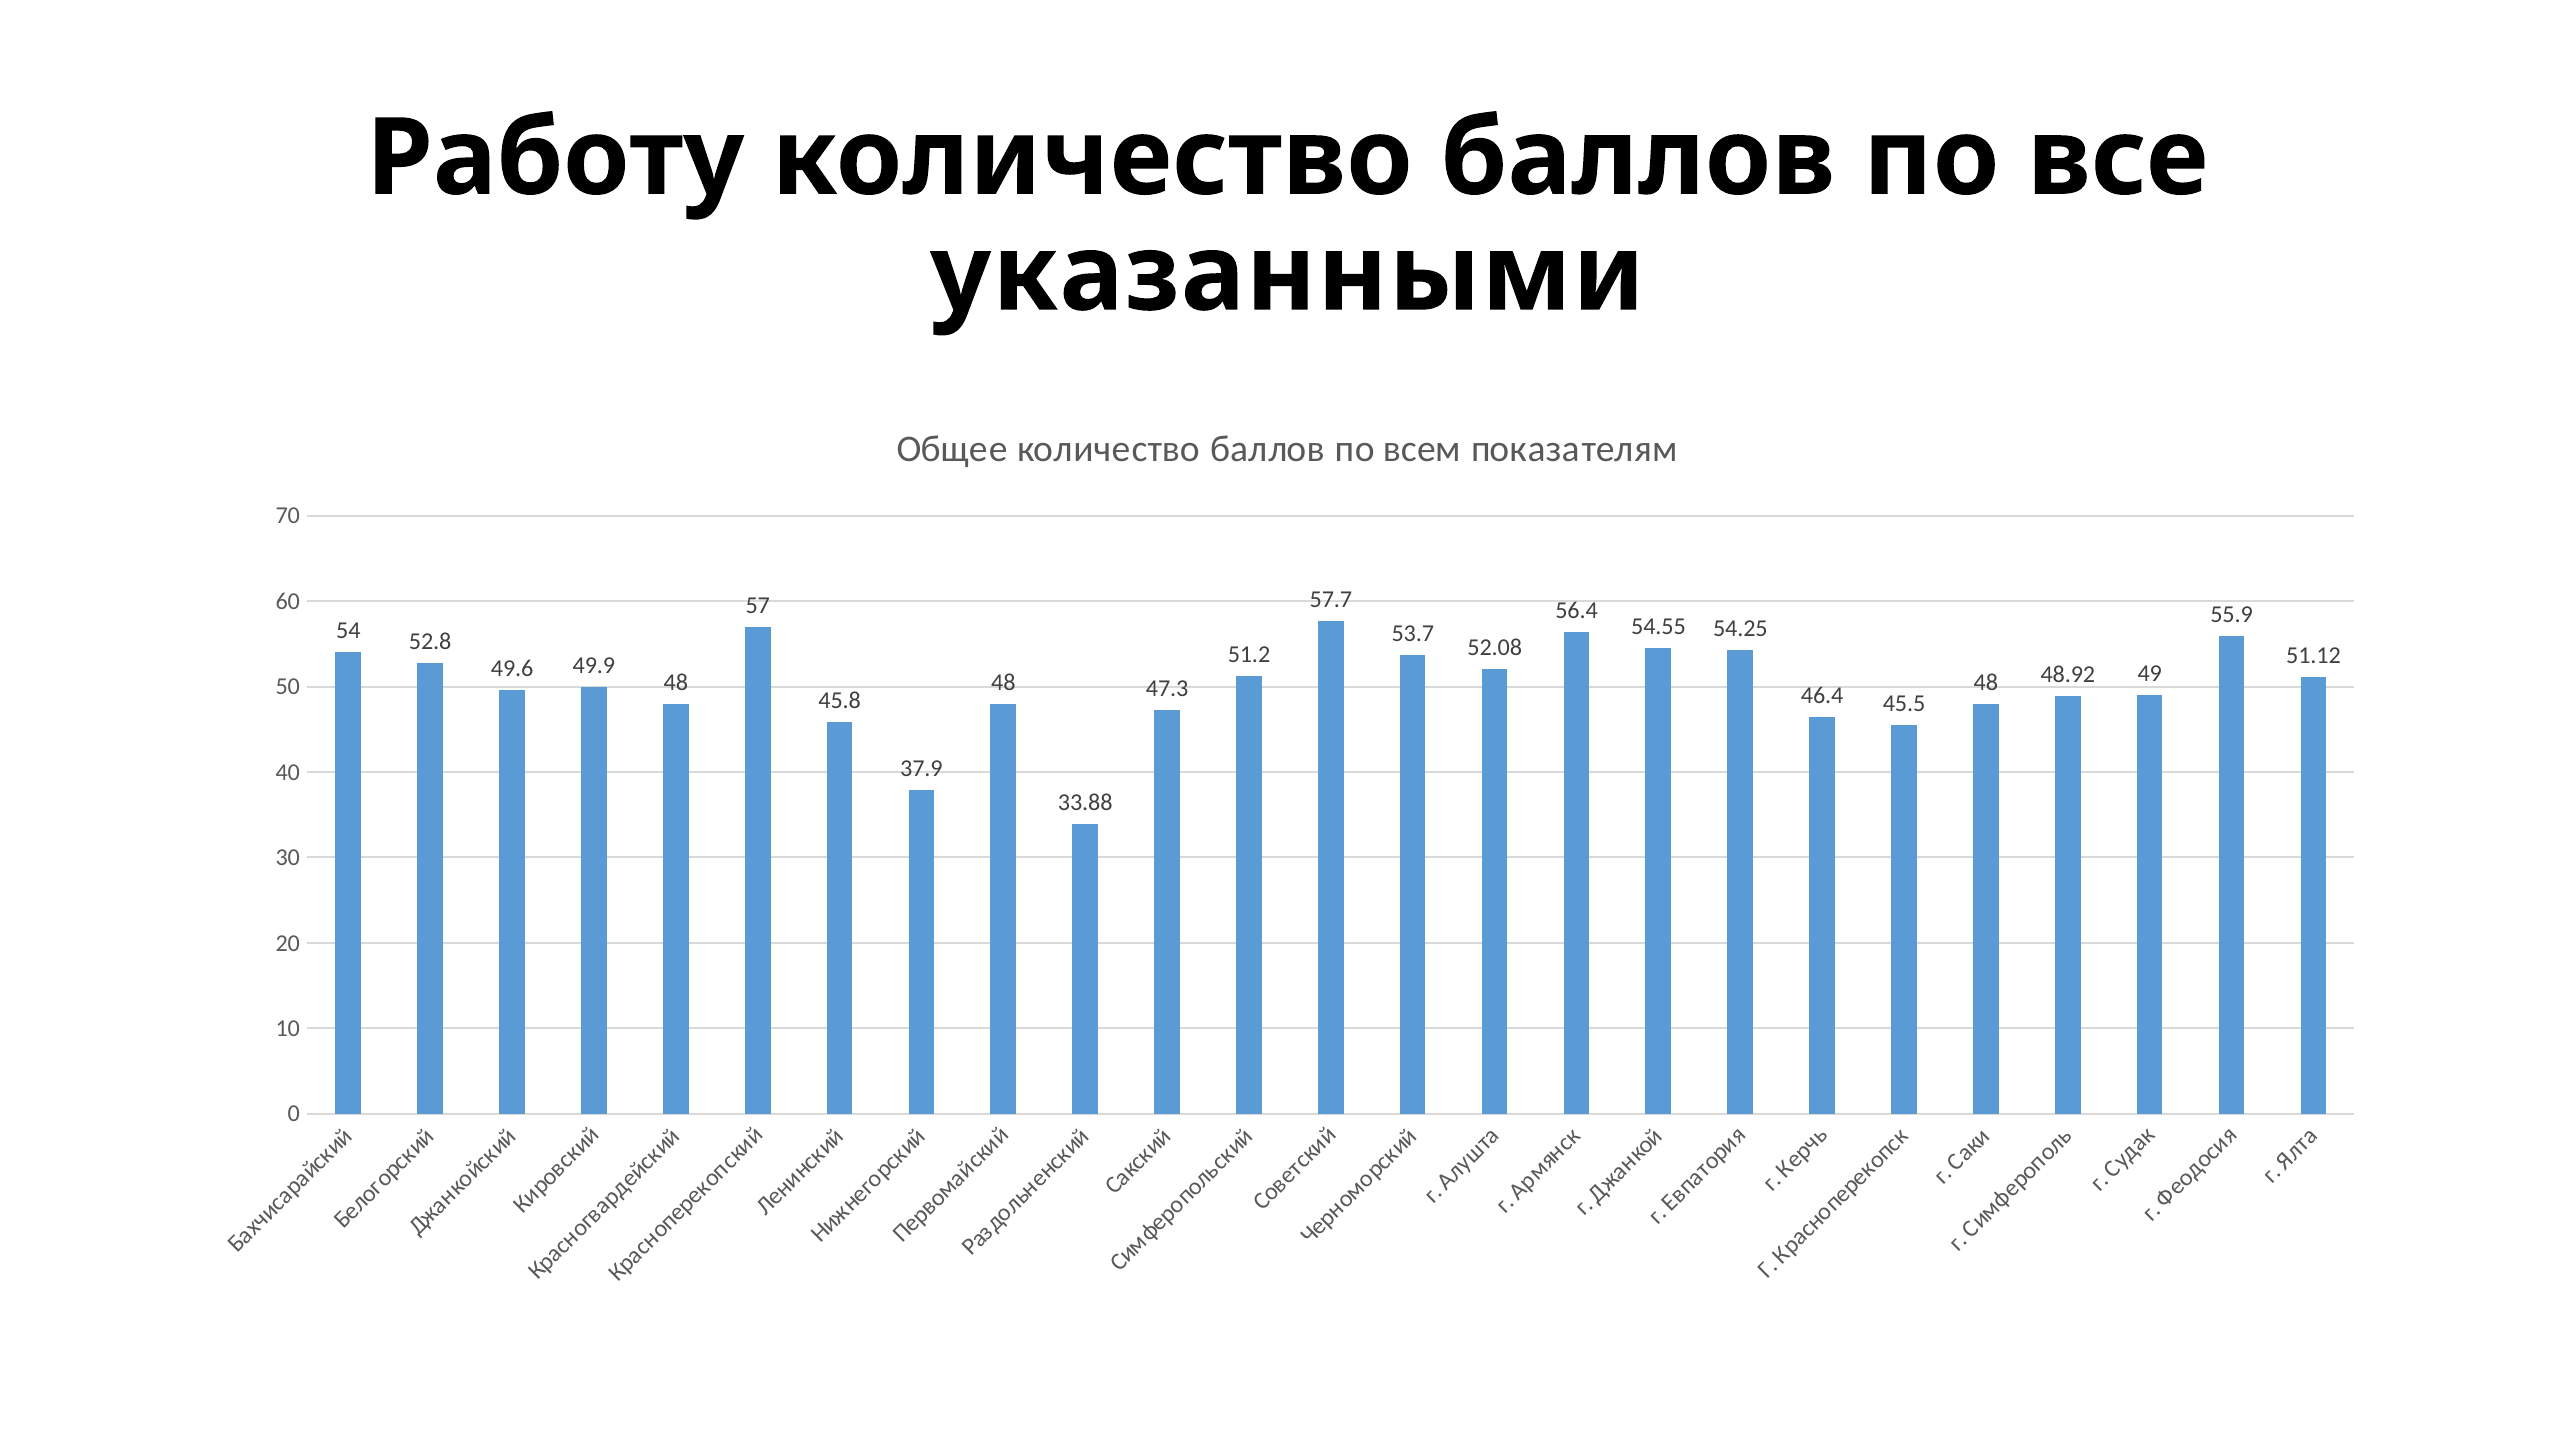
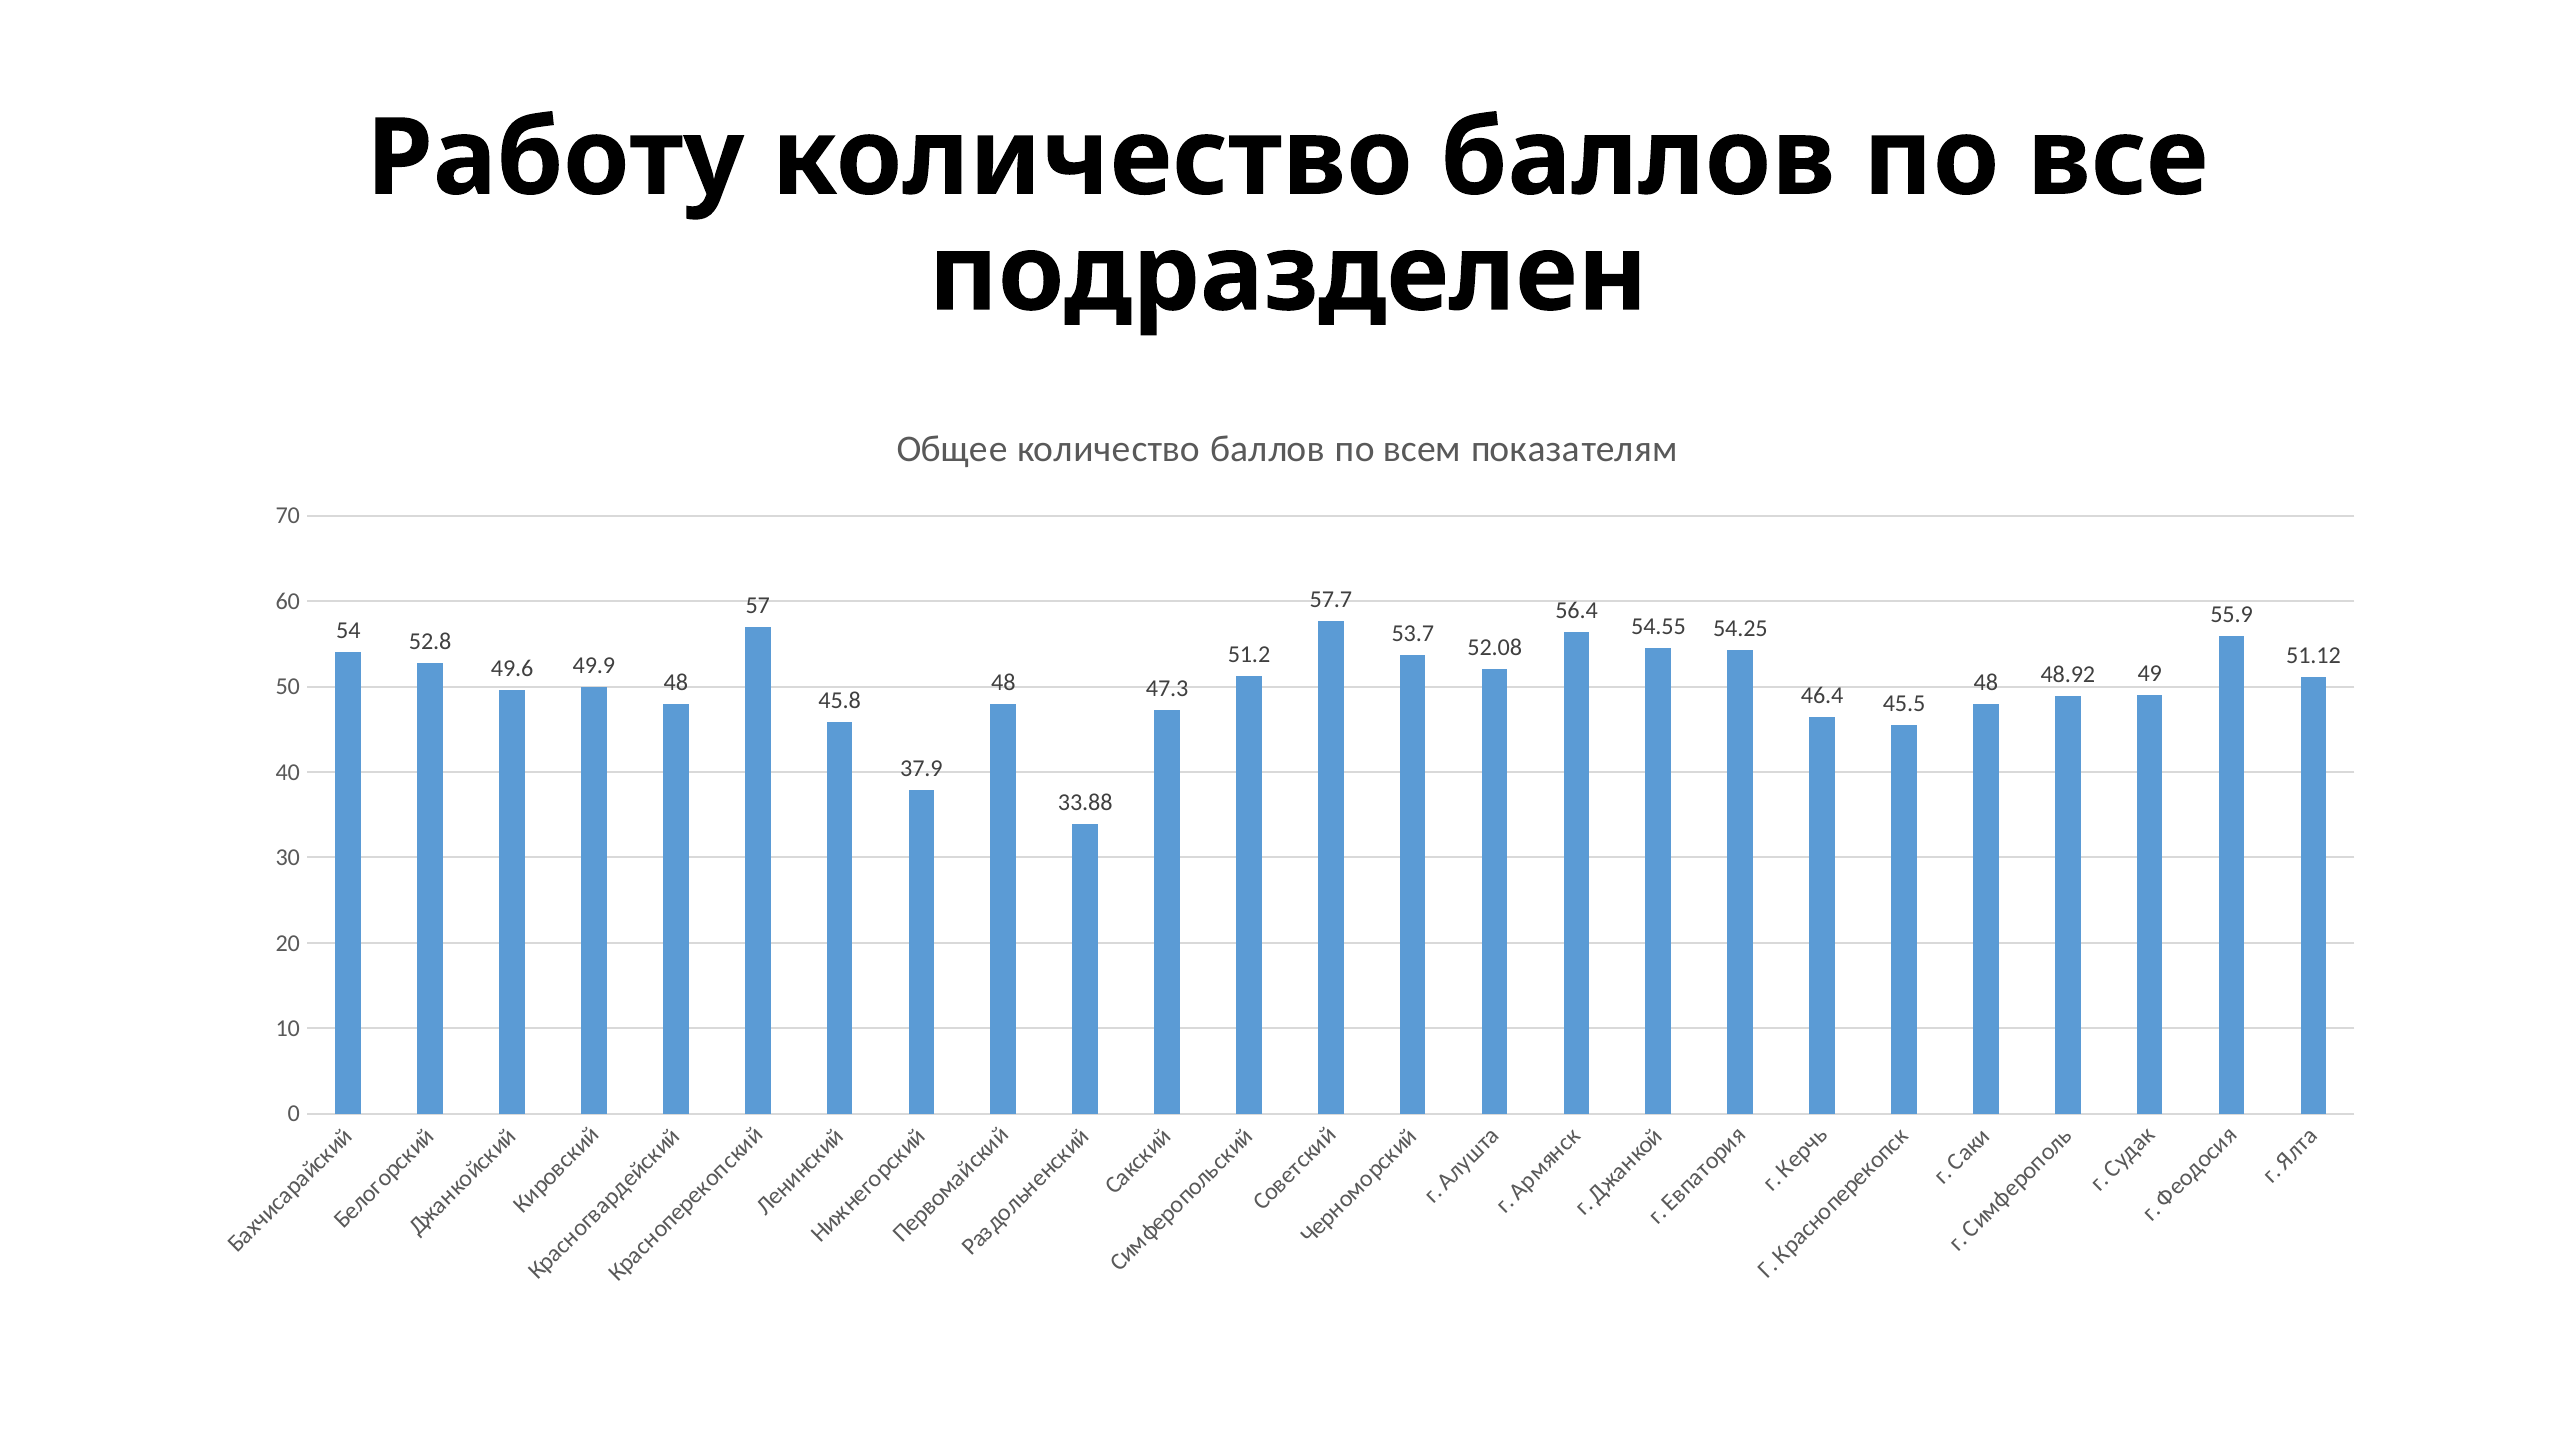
указанными: указанными -> подразделен
